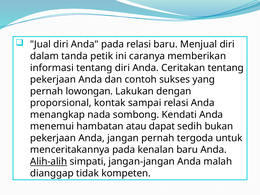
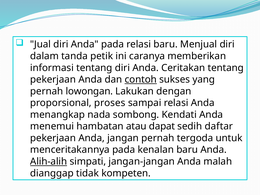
contoh underline: none -> present
kontak: kontak -> proses
bukan: bukan -> daftar
